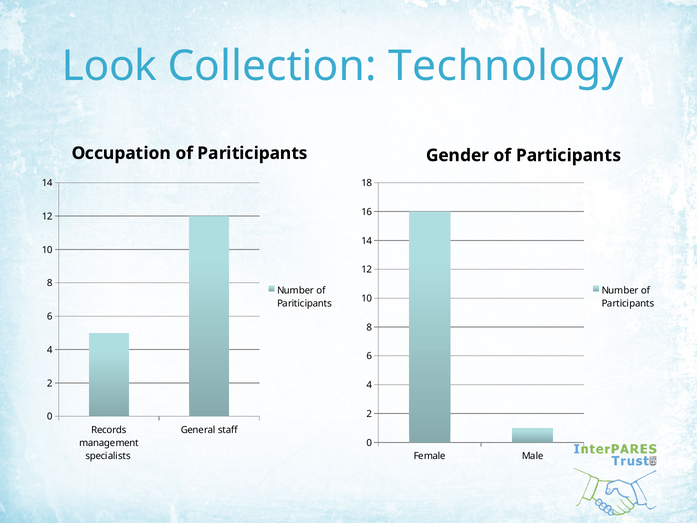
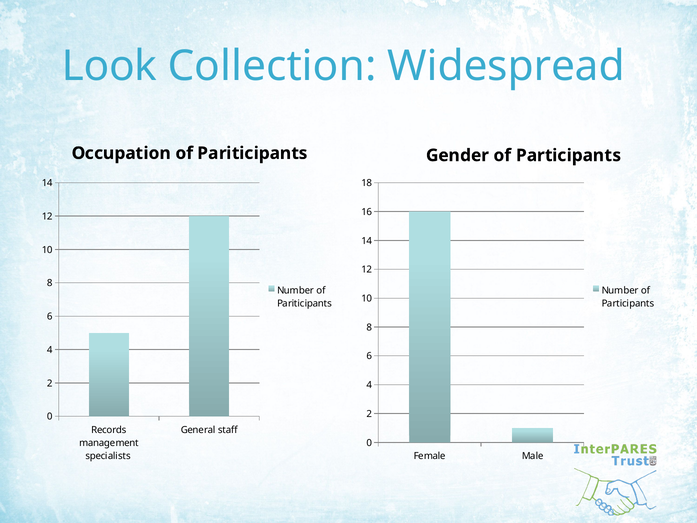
Technology: Technology -> Widespread
